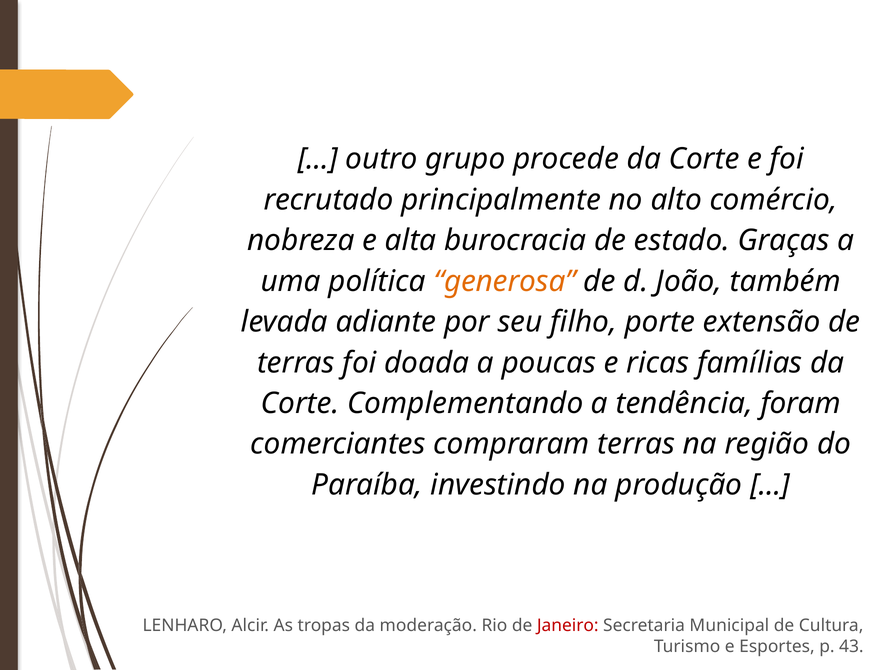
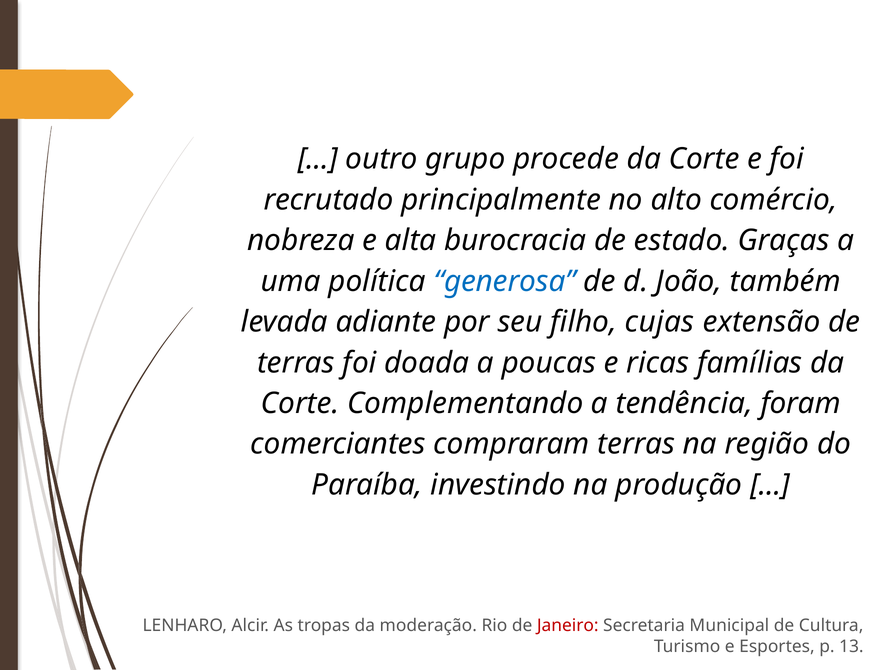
generosa colour: orange -> blue
porte: porte -> cujas
43: 43 -> 13
